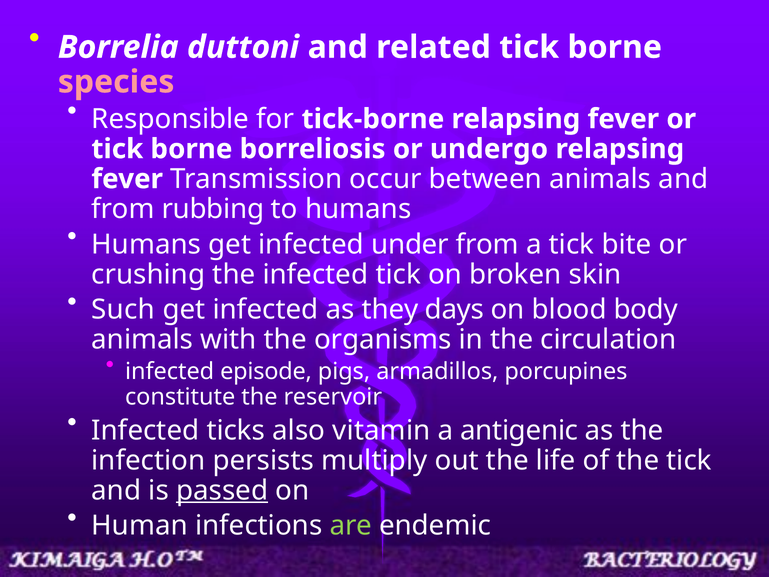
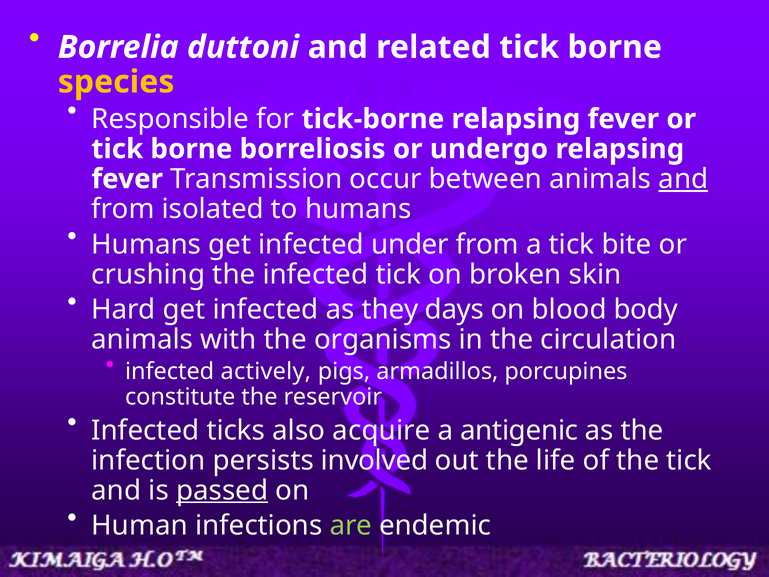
species colour: pink -> yellow
and at (683, 179) underline: none -> present
rubbing: rubbing -> isolated
Such: Such -> Hard
episode: episode -> actively
vitamin: vitamin -> acquire
multiply: multiply -> involved
